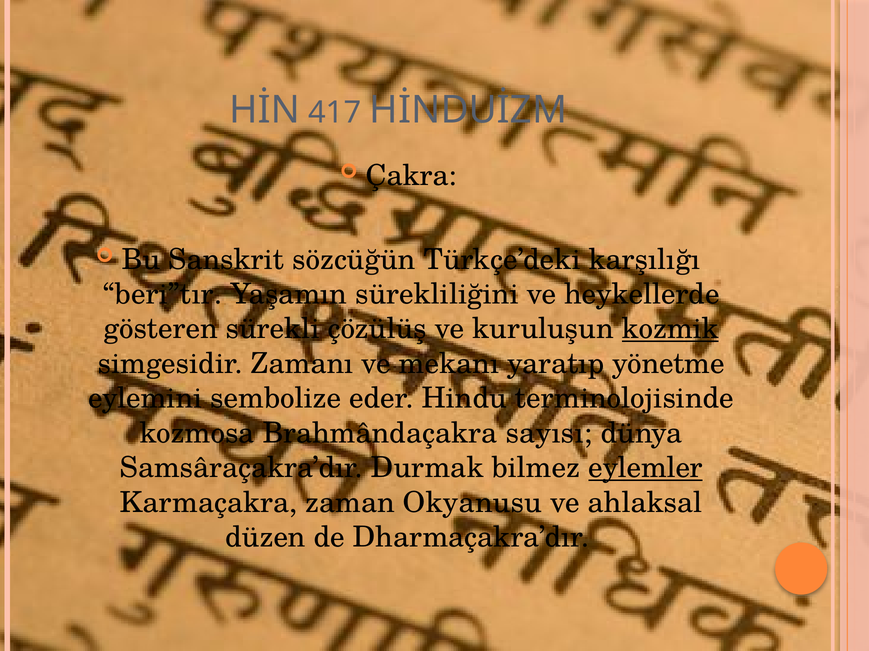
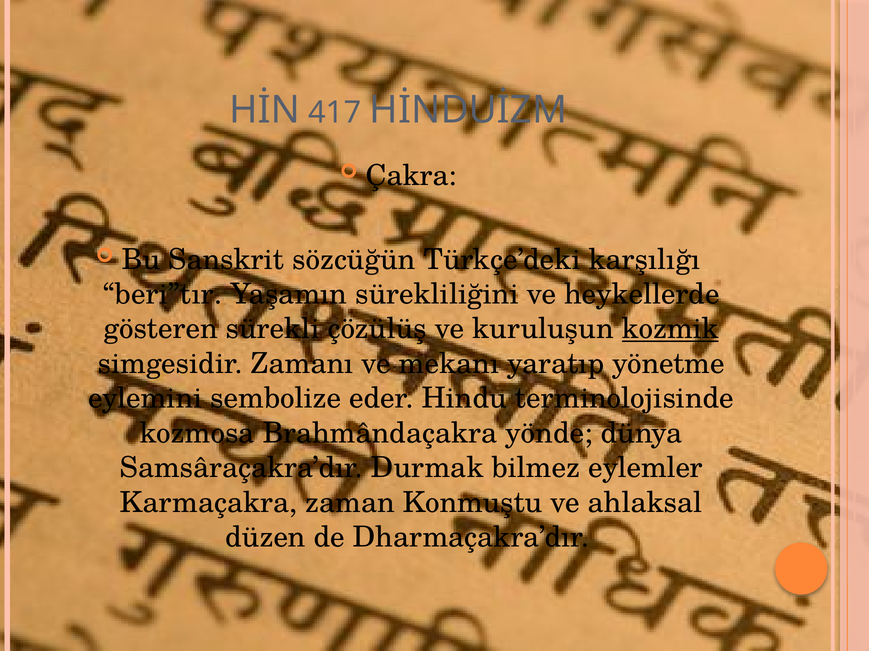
sayısı: sayısı -> yönde
eylemler underline: present -> none
Okyanusu: Okyanusu -> Konmuştu
